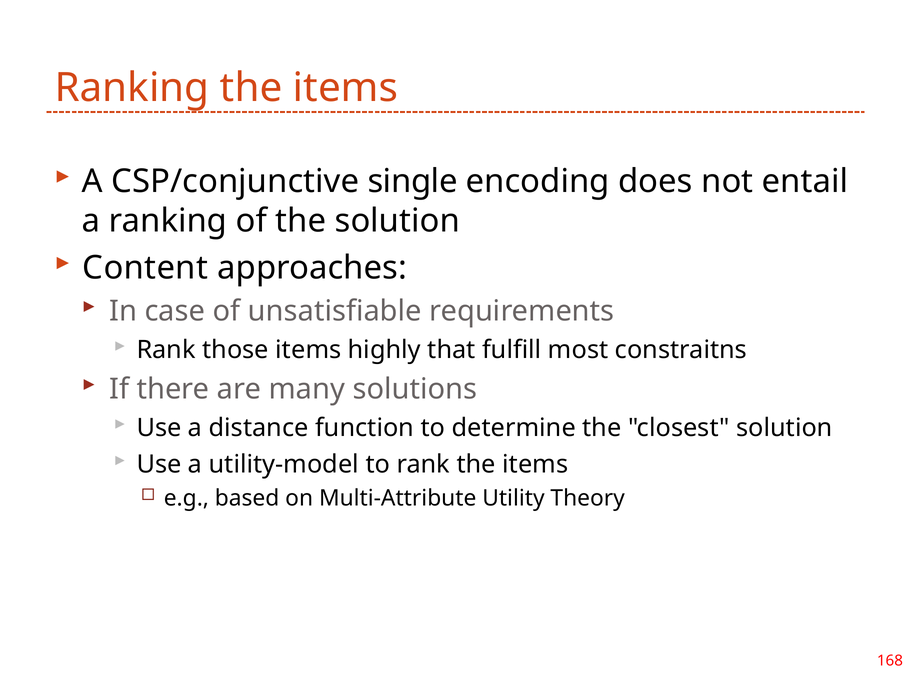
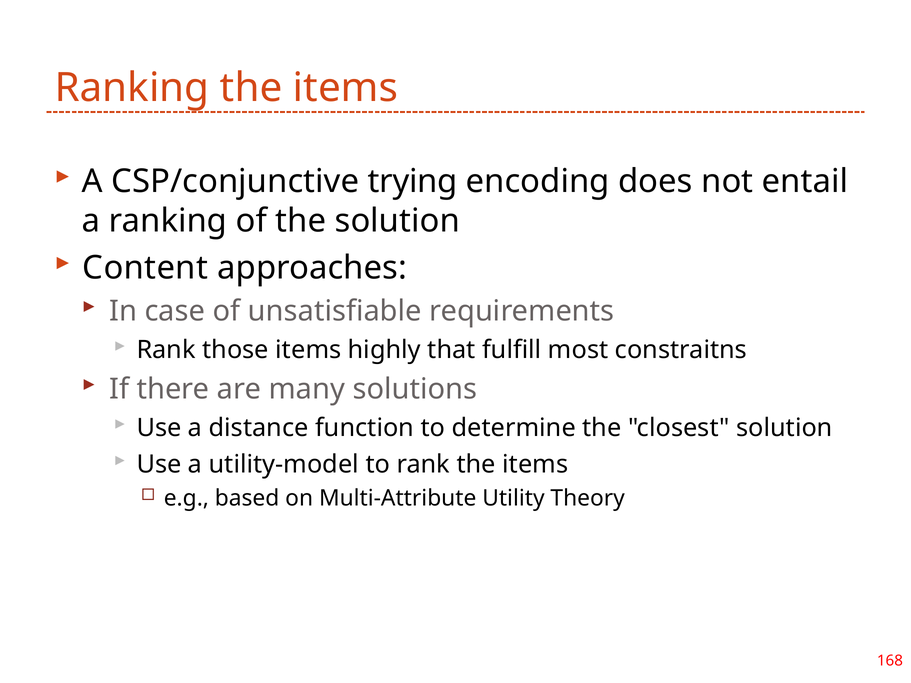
single: single -> trying
